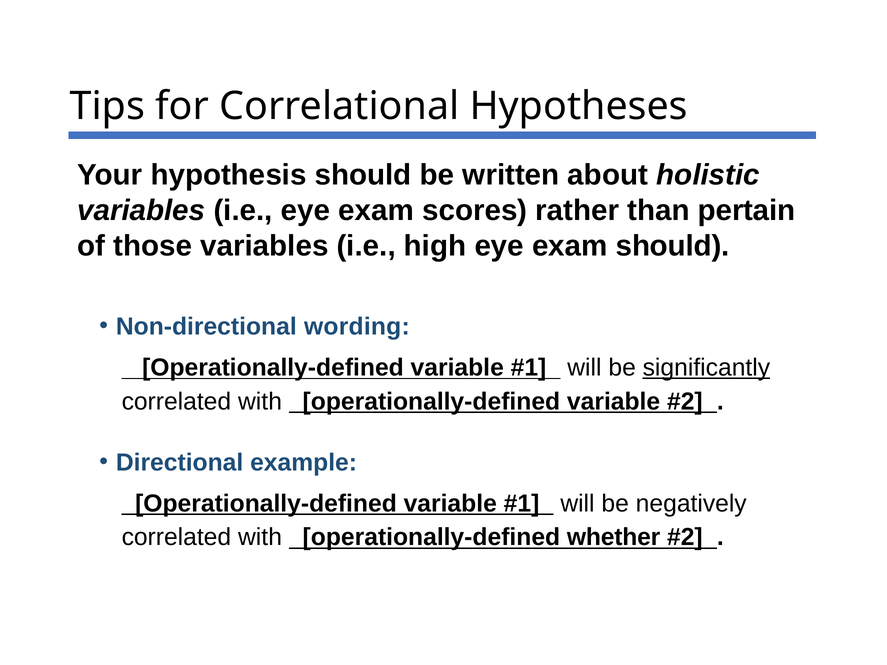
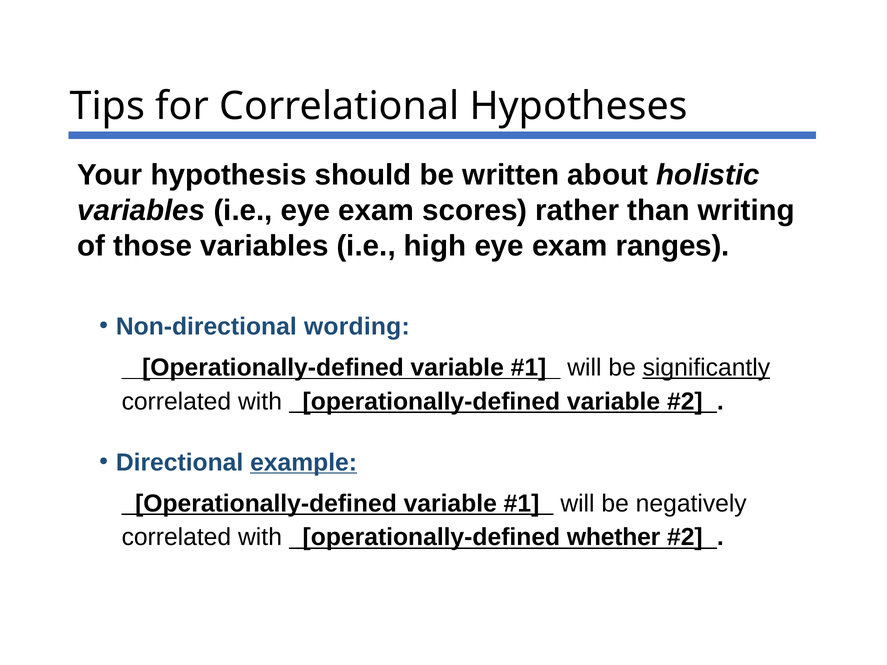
pertain: pertain -> writing
exam should: should -> ranges
example underline: none -> present
